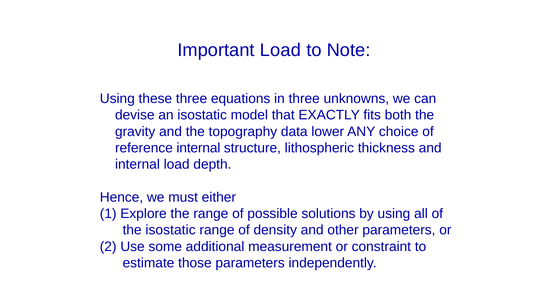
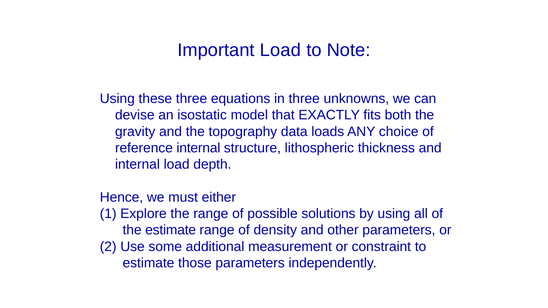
lower: lower -> loads
the isostatic: isostatic -> estimate
